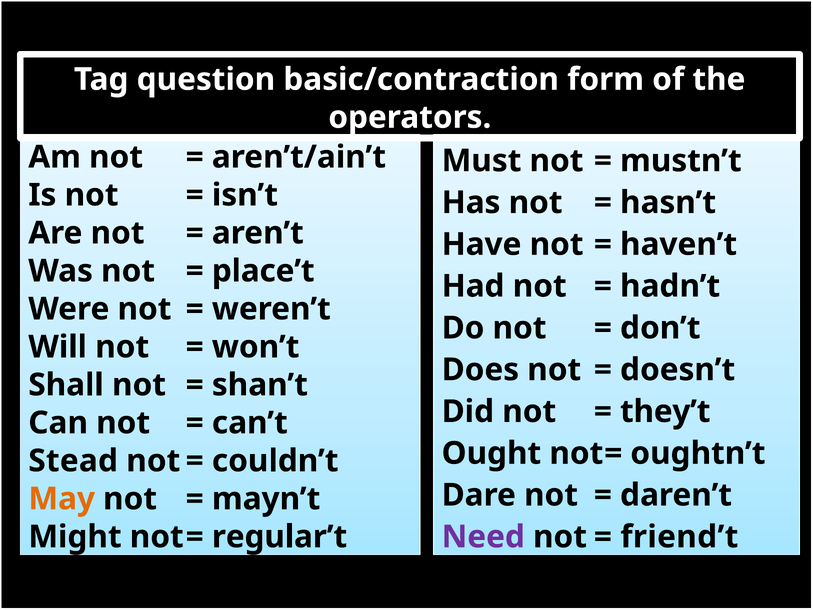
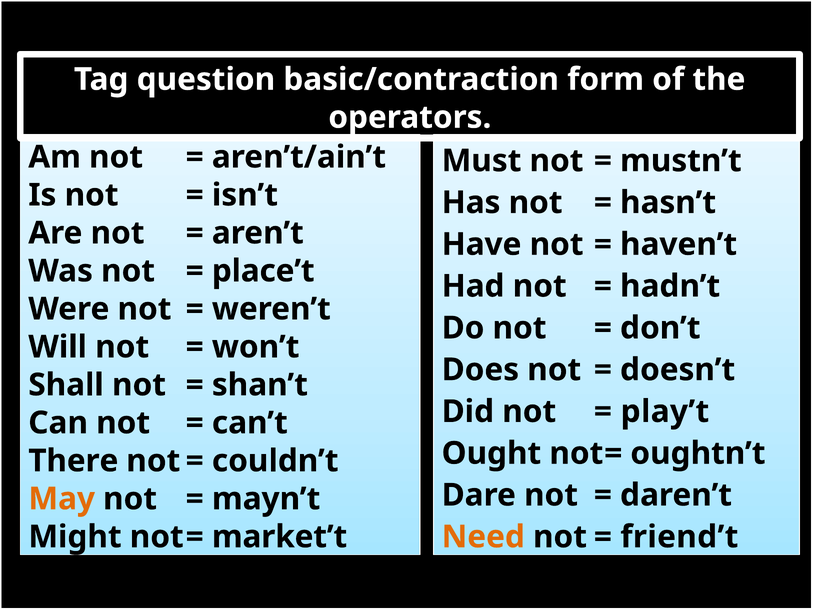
they’t: they’t -> play’t
Stead: Stead -> There
regular’t: regular’t -> market’t
Need colour: purple -> orange
